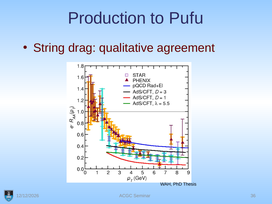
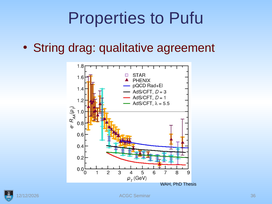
Production: Production -> Properties
